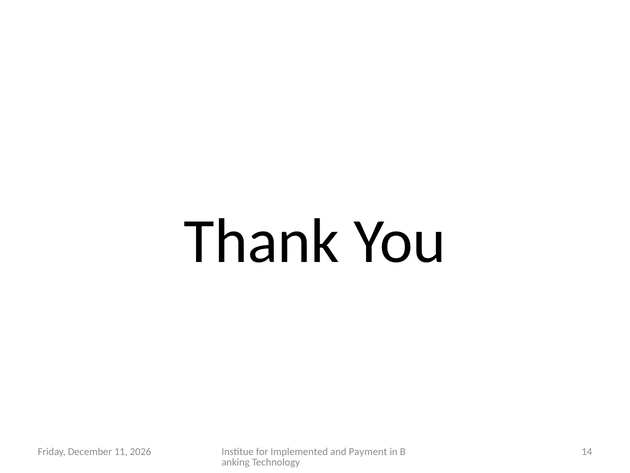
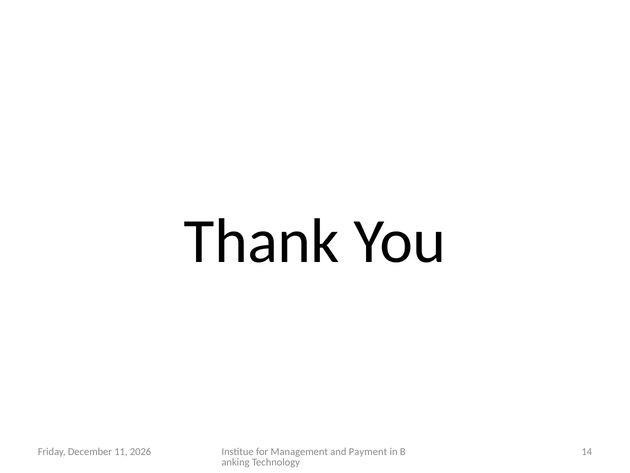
Implemented: Implemented -> Management
